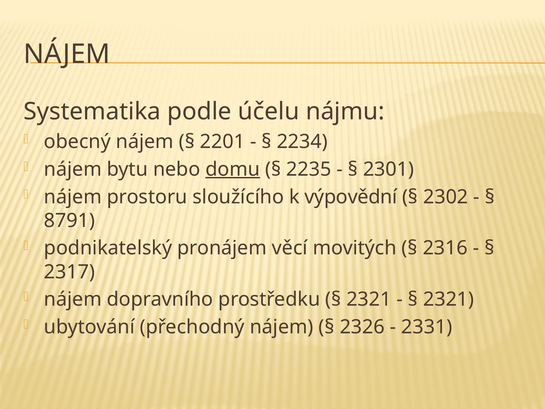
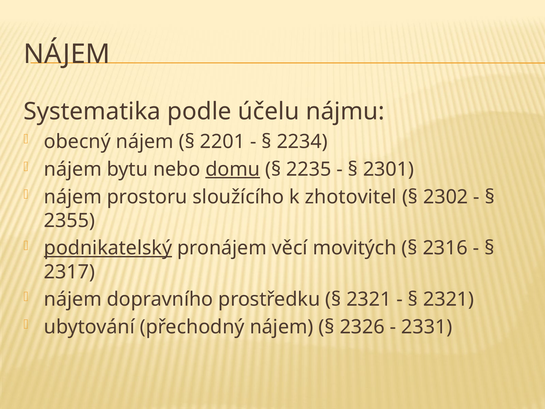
výpovědní: výpovědní -> zhotovitel
8791: 8791 -> 2355
podnikatelský underline: none -> present
